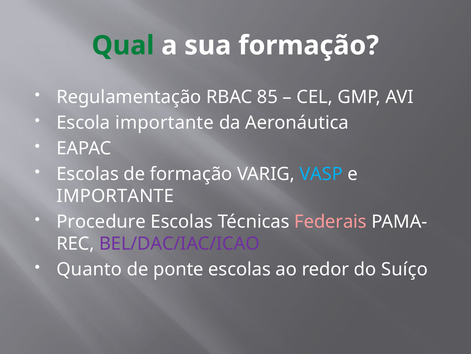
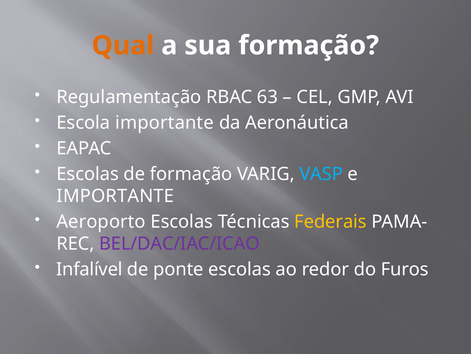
Qual colour: green -> orange
85: 85 -> 63
Procedure: Procedure -> Aeroporto
Federais colour: pink -> yellow
Quanto: Quanto -> Infalível
Suíço: Suíço -> Furos
